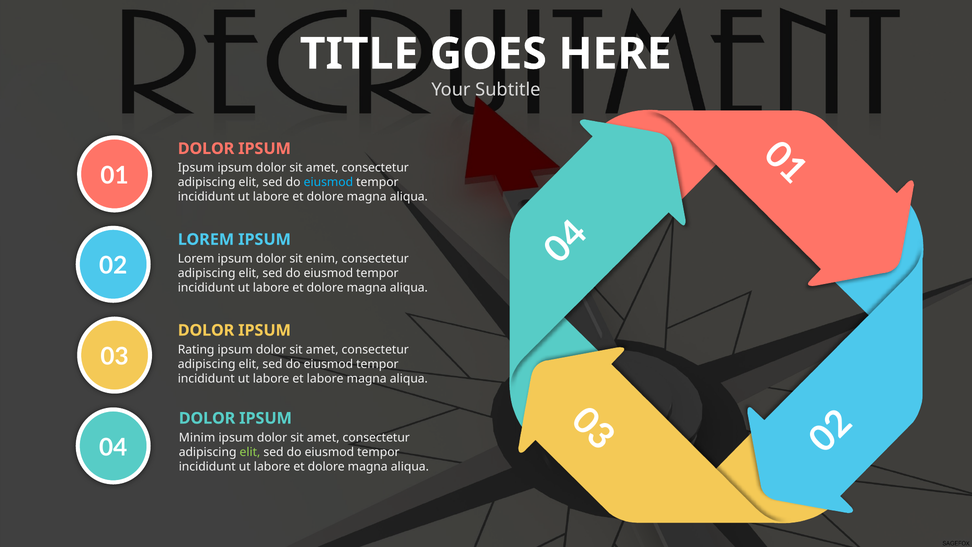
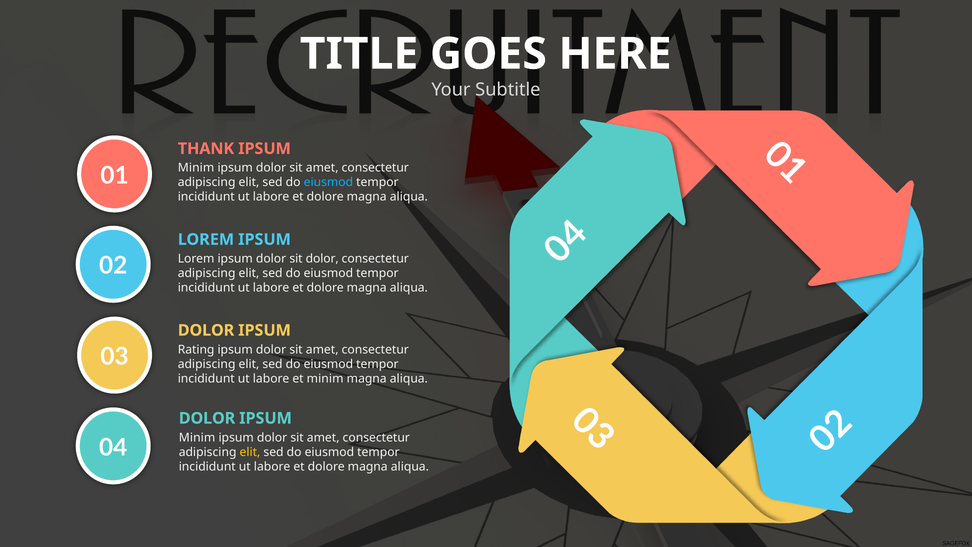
DOLOR at (206, 149): DOLOR -> THANK
Ipsum at (196, 168): Ipsum -> Minim
sit enim: enim -> dolor
et labore: labore -> minim
elit at (250, 452) colour: light green -> yellow
